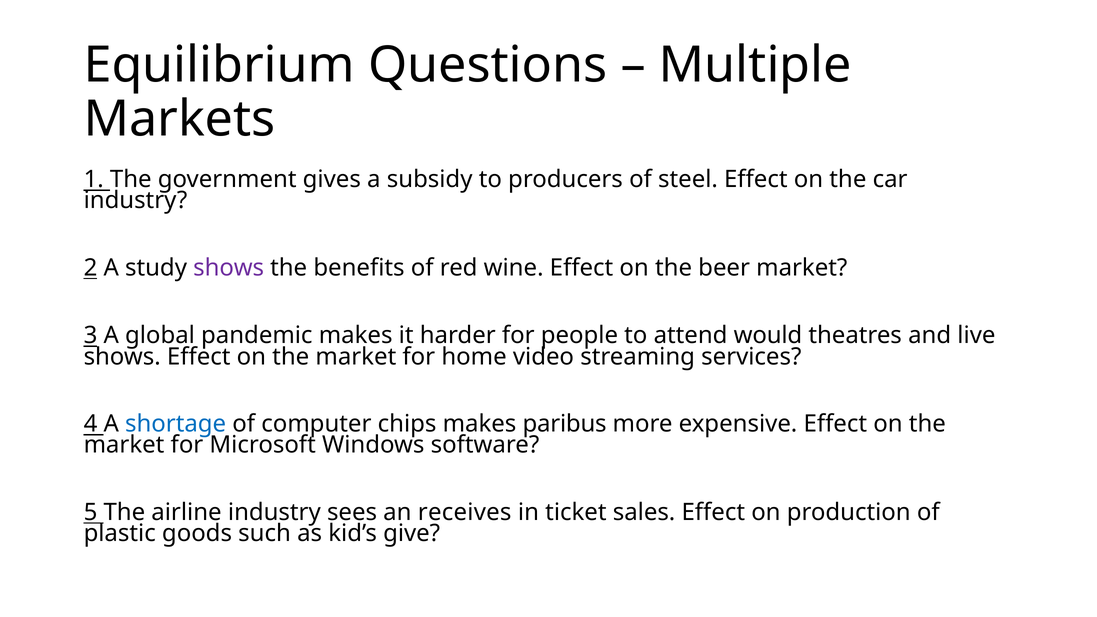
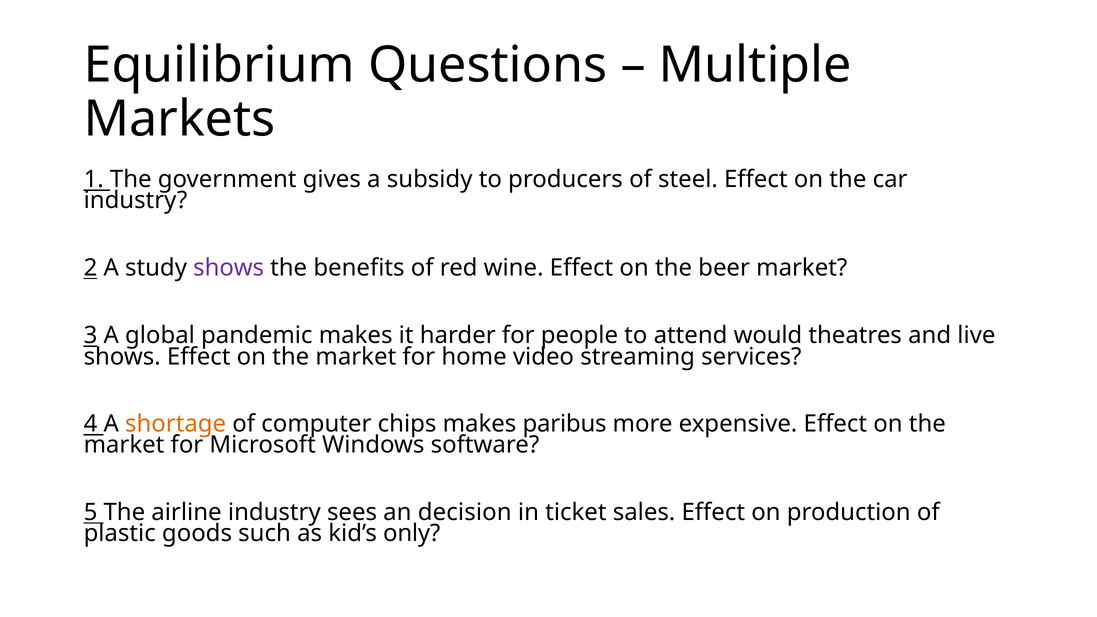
shortage colour: blue -> orange
receives: receives -> decision
give: give -> only
